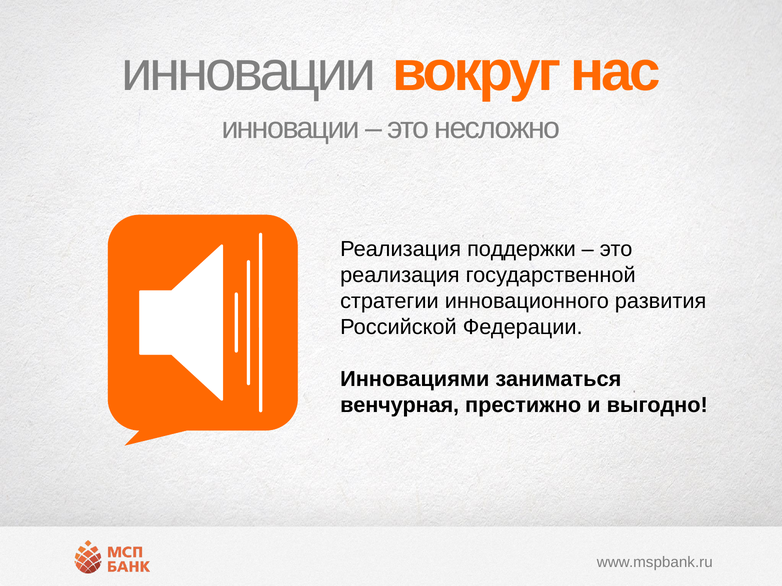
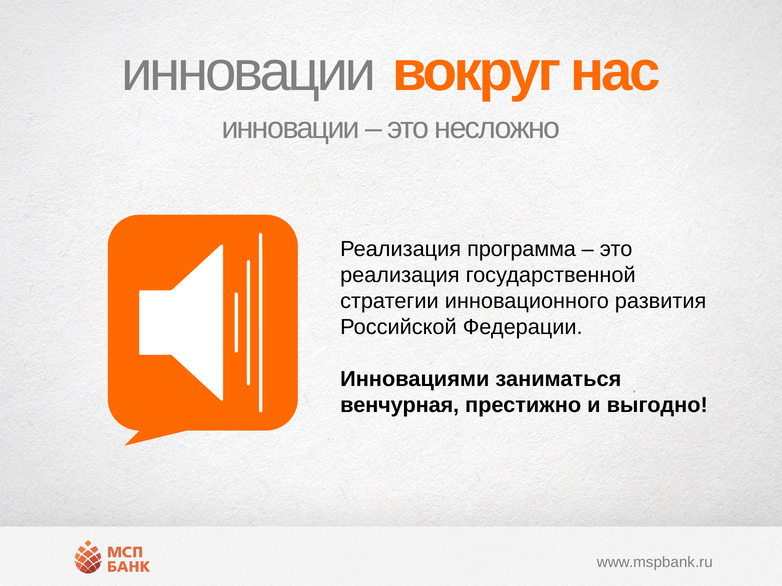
поддержки: поддержки -> программа
